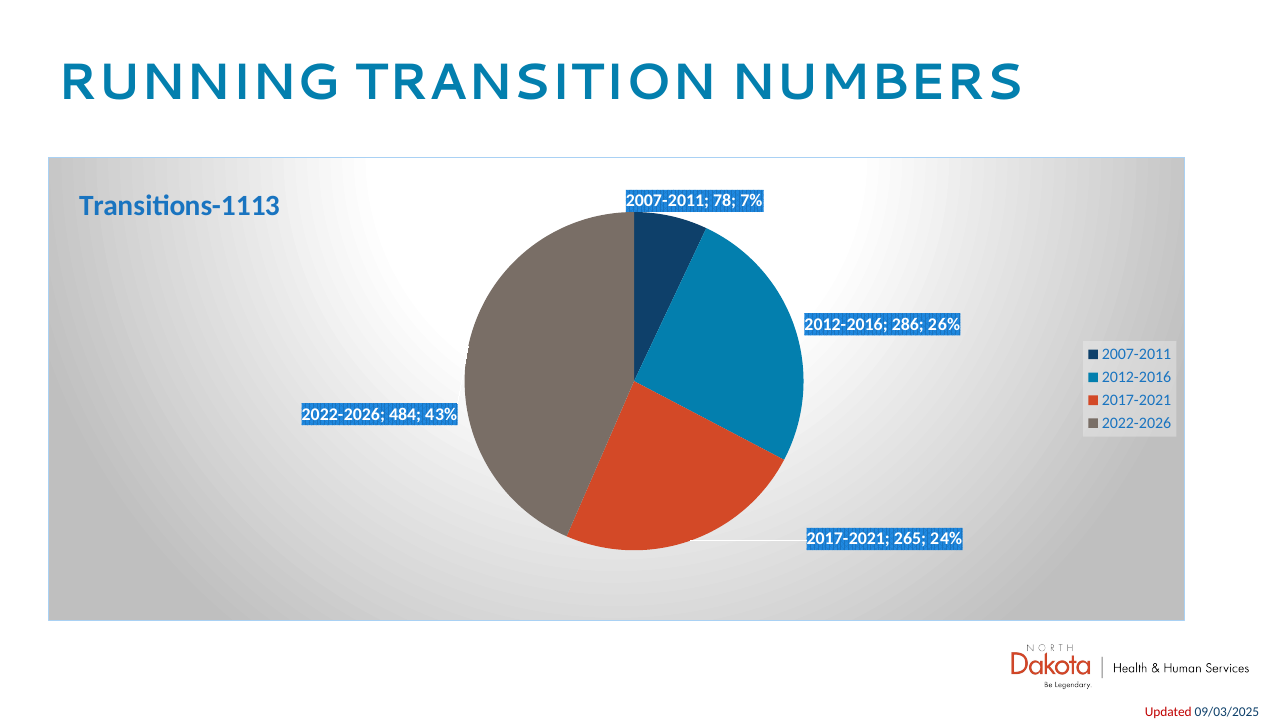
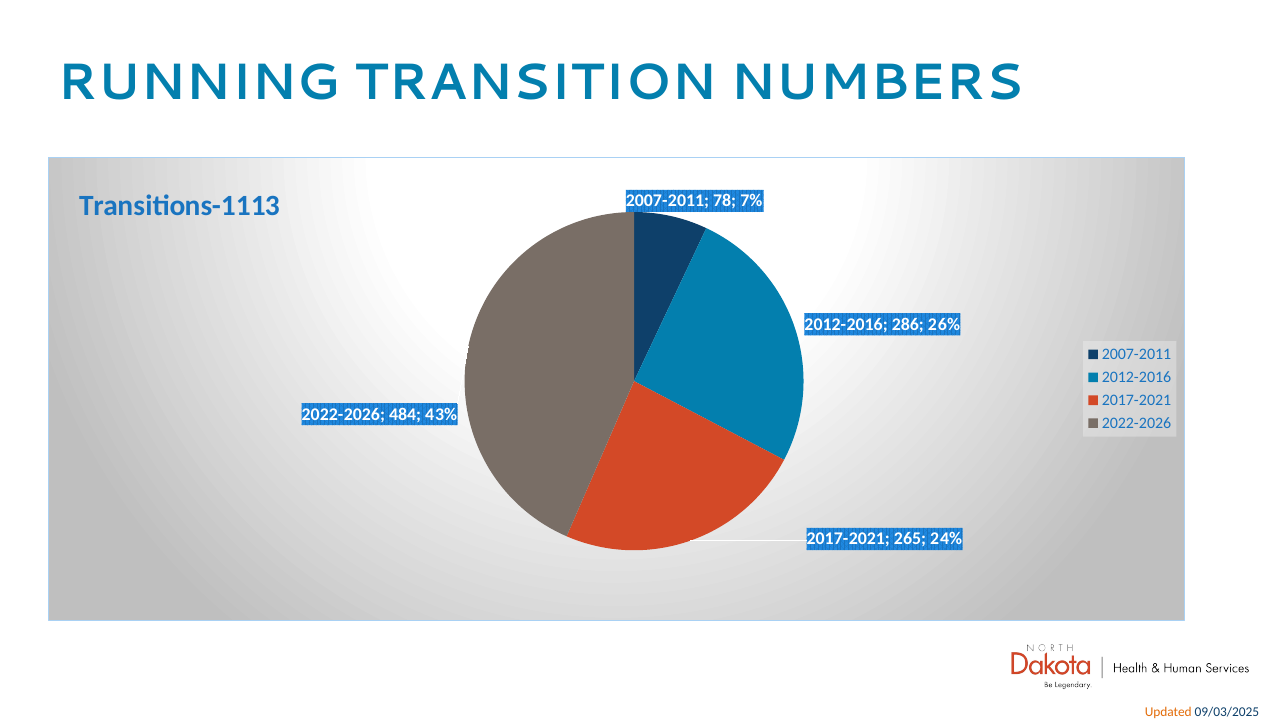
Updated colour: red -> orange
